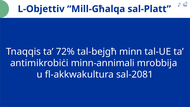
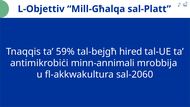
72%: 72% -> 59%
minn: minn -> hired
sal-2081: sal-2081 -> sal-2060
